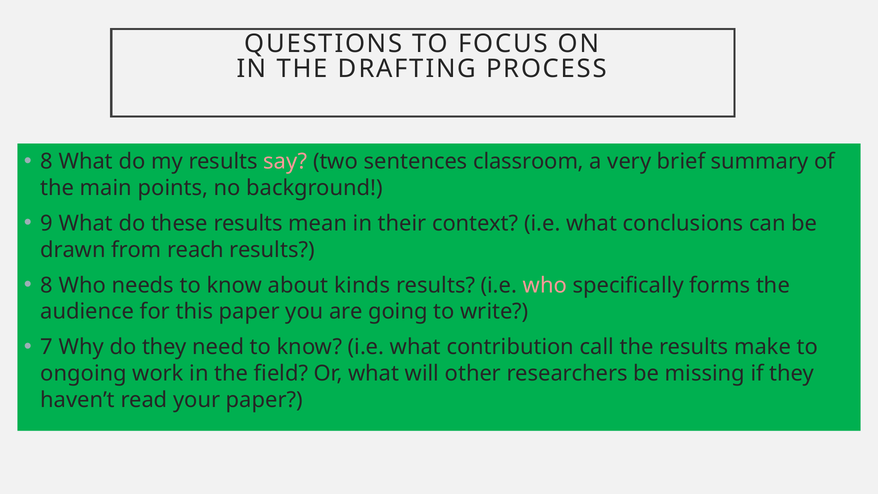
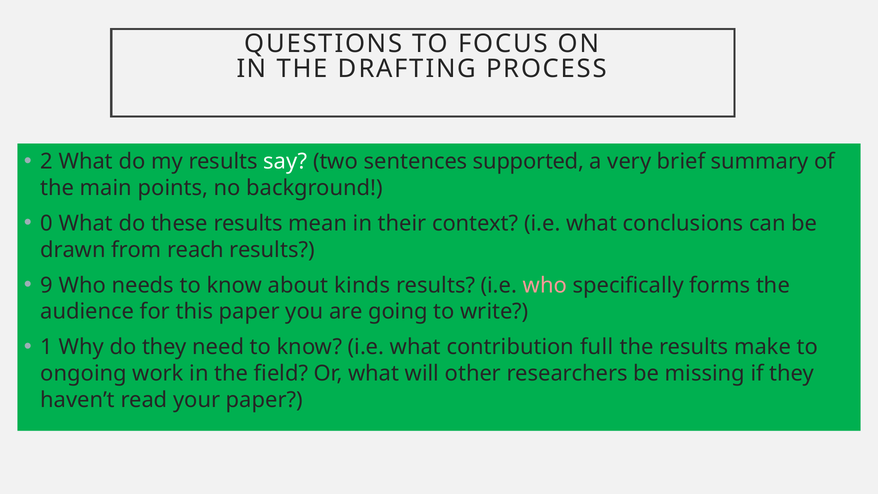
8 at (47, 162): 8 -> 2
say colour: pink -> white
classroom: classroom -> supported
9: 9 -> 0
8 at (47, 285): 8 -> 9
7: 7 -> 1
call: call -> full
